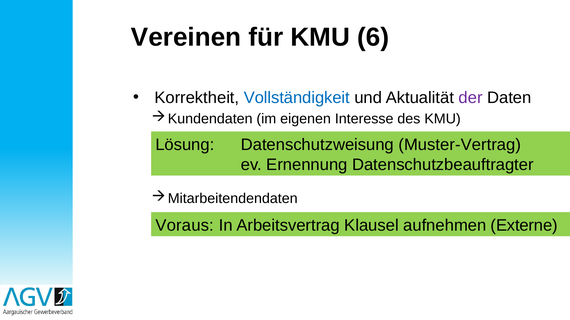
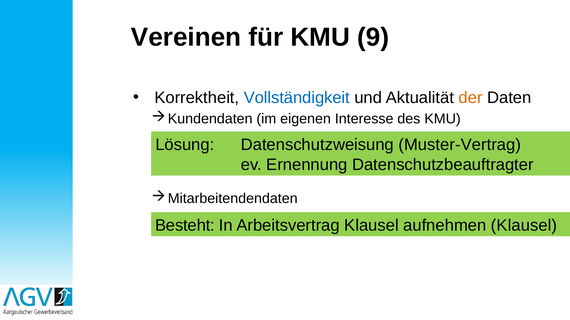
6: 6 -> 9
der colour: purple -> orange
Voraus: Voraus -> Besteht
aufnehmen Externe: Externe -> Klausel
